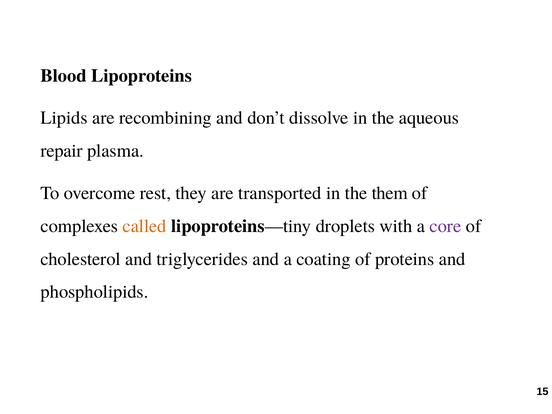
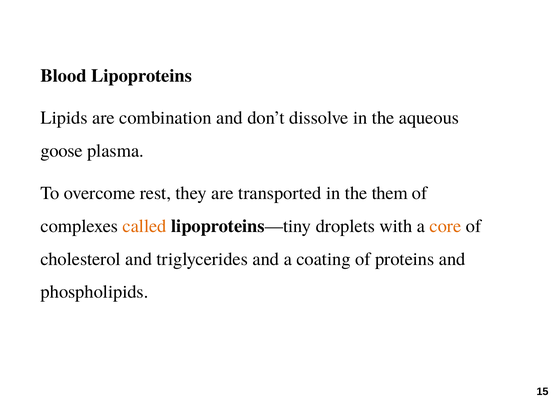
recombining: recombining -> combination
repair: repair -> goose
core colour: purple -> orange
